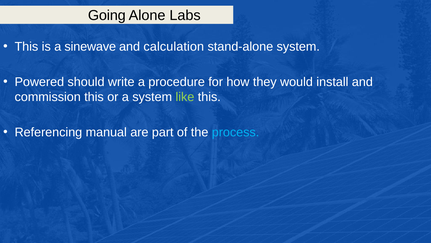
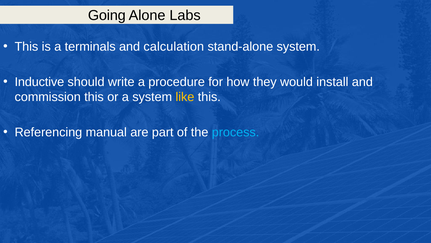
sinewave: sinewave -> terminals
Powered: Powered -> Inductive
like colour: light green -> yellow
